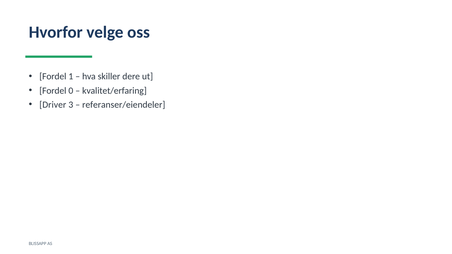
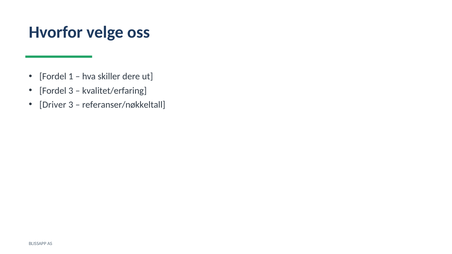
Fordel 0: 0 -> 3
referanser/eiendeler: referanser/eiendeler -> referanser/nøkkeltall
